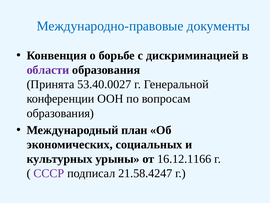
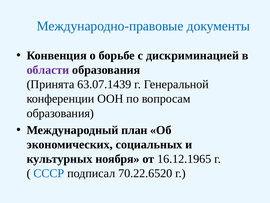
53.40.0027: 53.40.0027 -> 63.07.1439
урыны: урыны -> ноября
16.12.1166: 16.12.1166 -> 16.12.1965
СССР colour: purple -> blue
21.58.4247: 21.58.4247 -> 70.22.6520
